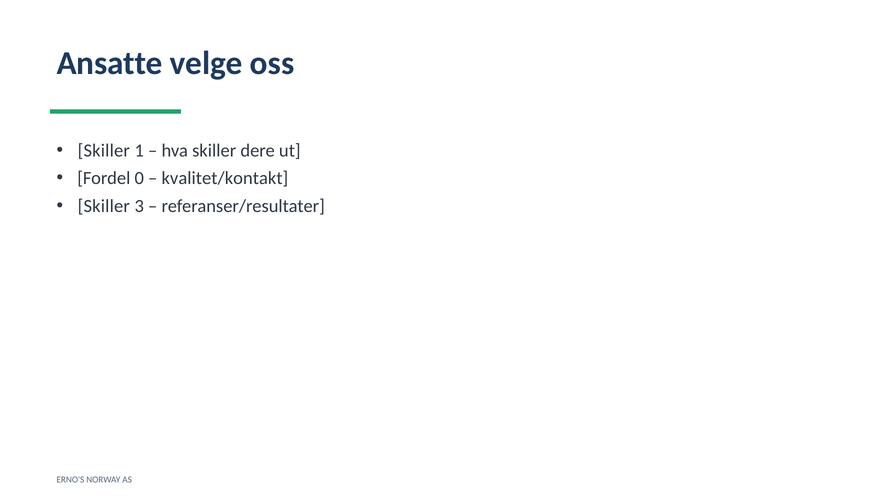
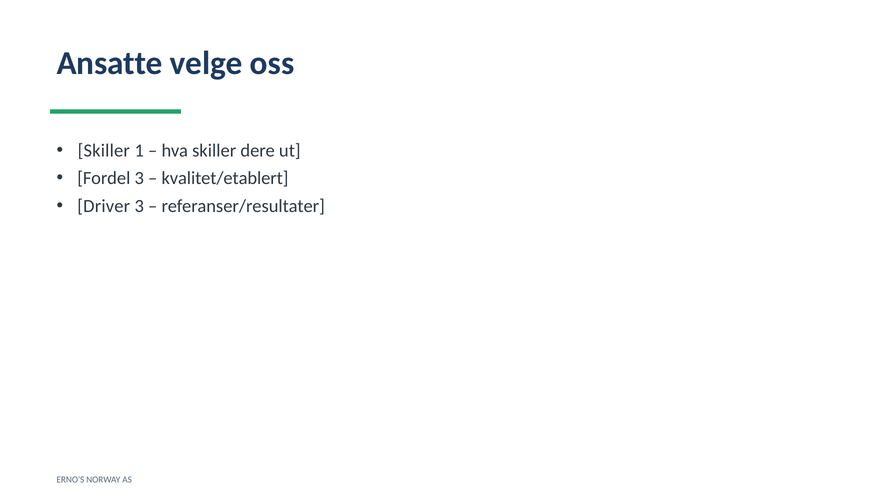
Fordel 0: 0 -> 3
kvalitet/kontakt: kvalitet/kontakt -> kvalitet/etablert
Skiller at (104, 206): Skiller -> Driver
